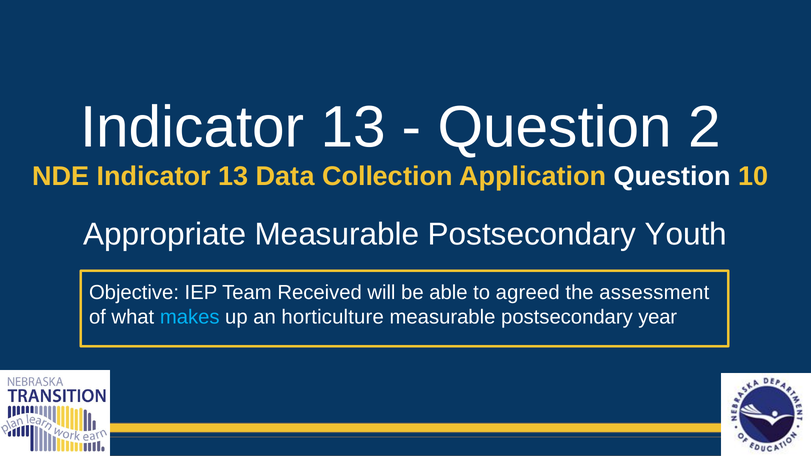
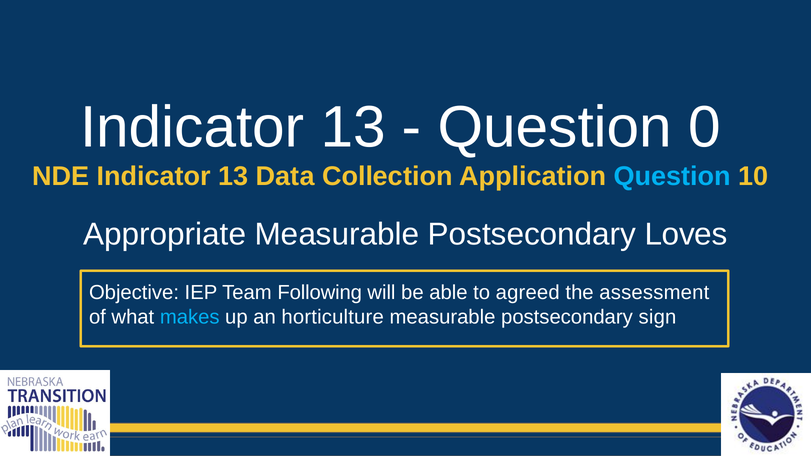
2: 2 -> 0
Question at (672, 176) colour: white -> light blue
Youth: Youth -> Loves
Received: Received -> Following
year: year -> sign
